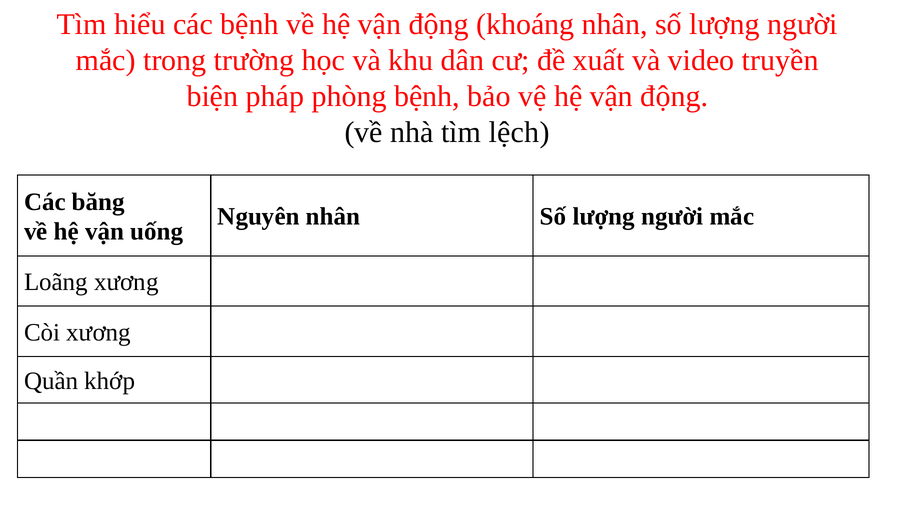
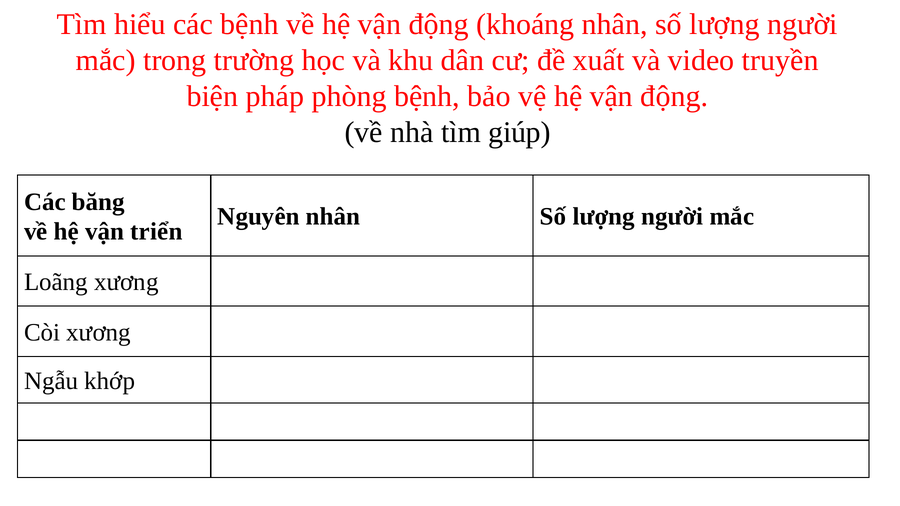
lệch: lệch -> giúp
uống: uống -> triển
Quần: Quần -> Ngẫu
